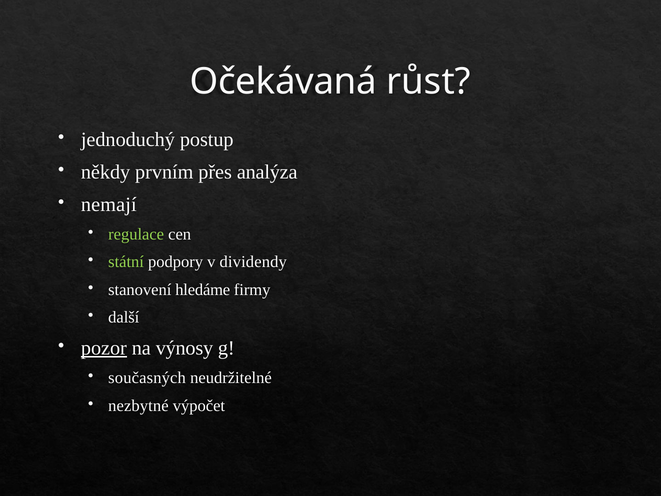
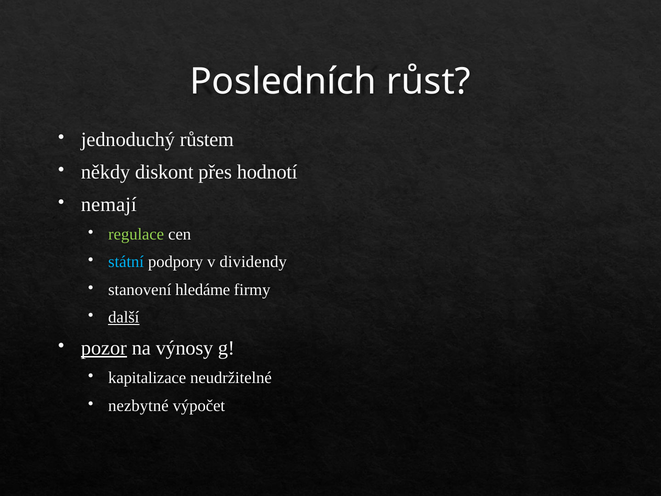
Očekávaná: Očekávaná -> Posledních
postup: postup -> růstem
prvním: prvním -> diskont
analýza: analýza -> hodnotí
státní colour: light green -> light blue
další underline: none -> present
současných: současných -> kapitalizace
